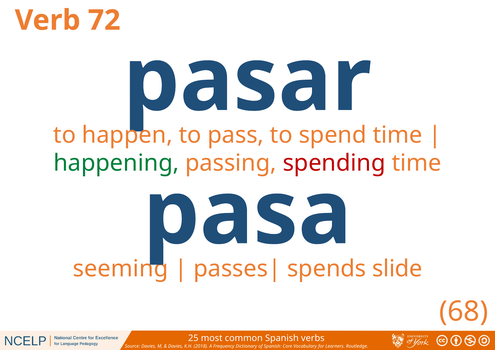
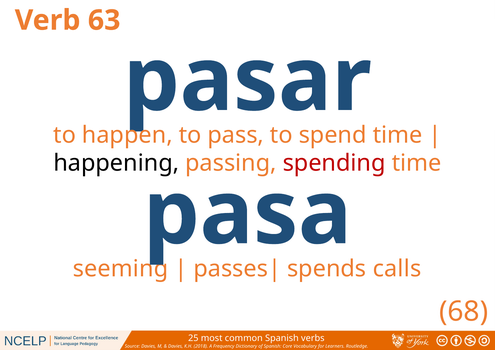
72: 72 -> 63
happening colour: green -> black
slide: slide -> calls
